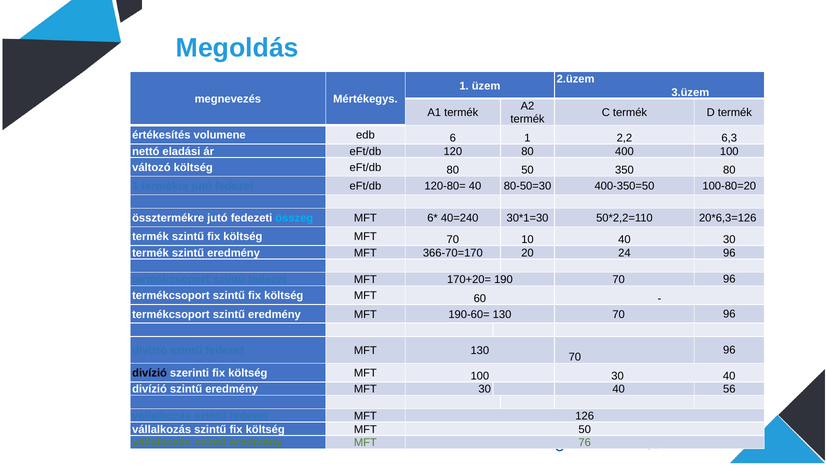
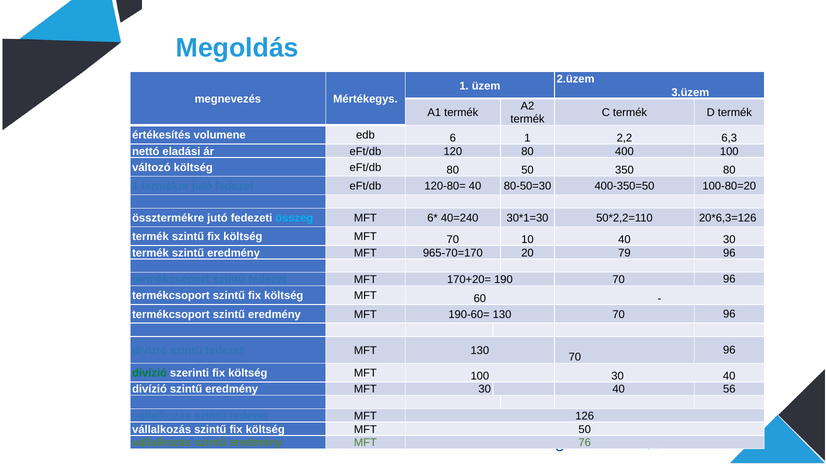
366-70=170: 366-70=170 -> 965-70=170
24: 24 -> 79
divízió at (150, 373) colour: black -> green
